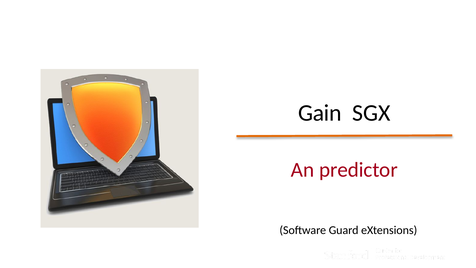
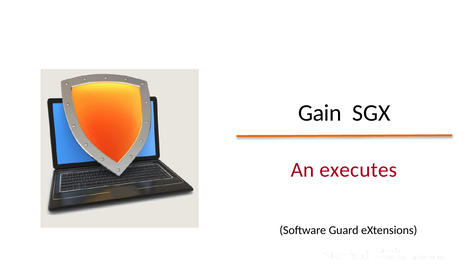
predictor: predictor -> executes
